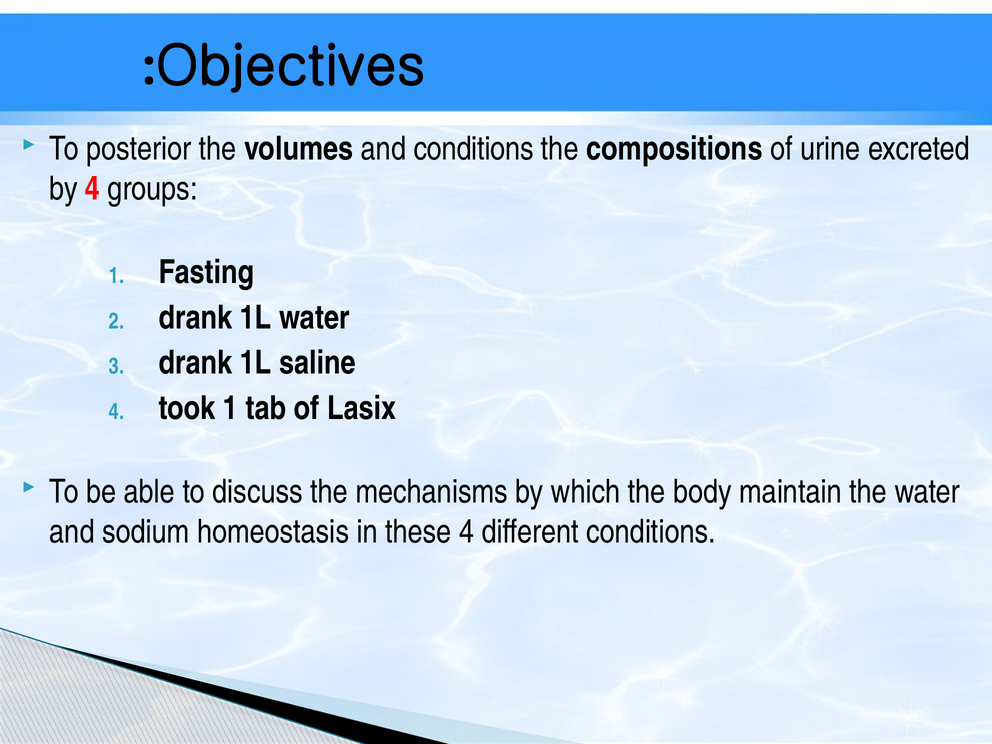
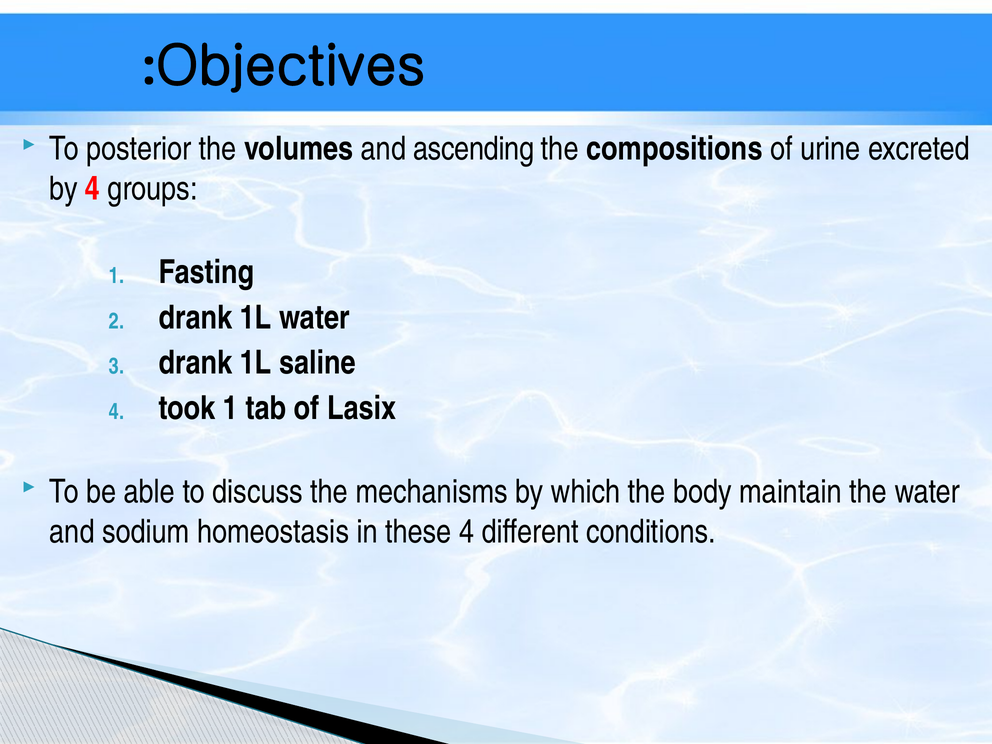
and conditions: conditions -> ascending
